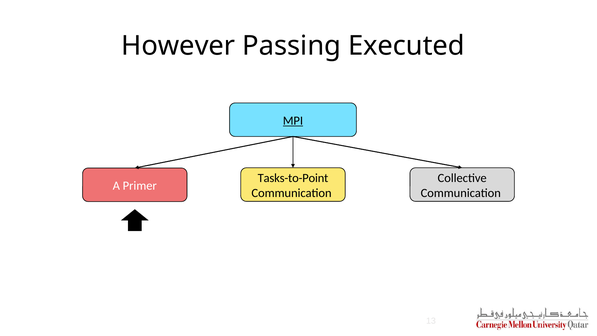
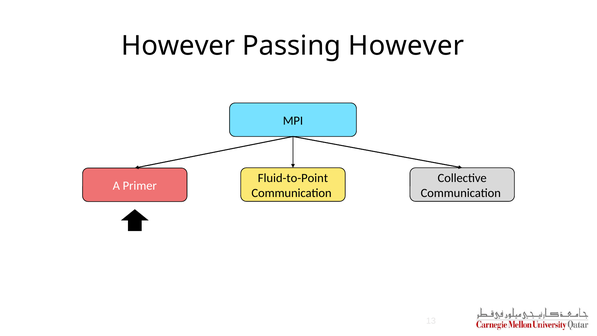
Passing Executed: Executed -> However
MPI underline: present -> none
Tasks-to-Point: Tasks-to-Point -> Fluid-to-Point
